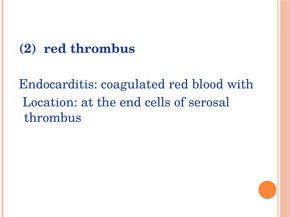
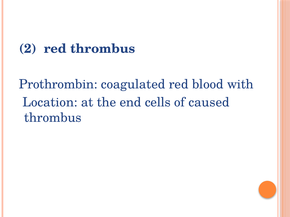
Endocarditis: Endocarditis -> Prothrombin
serosal: serosal -> caused
